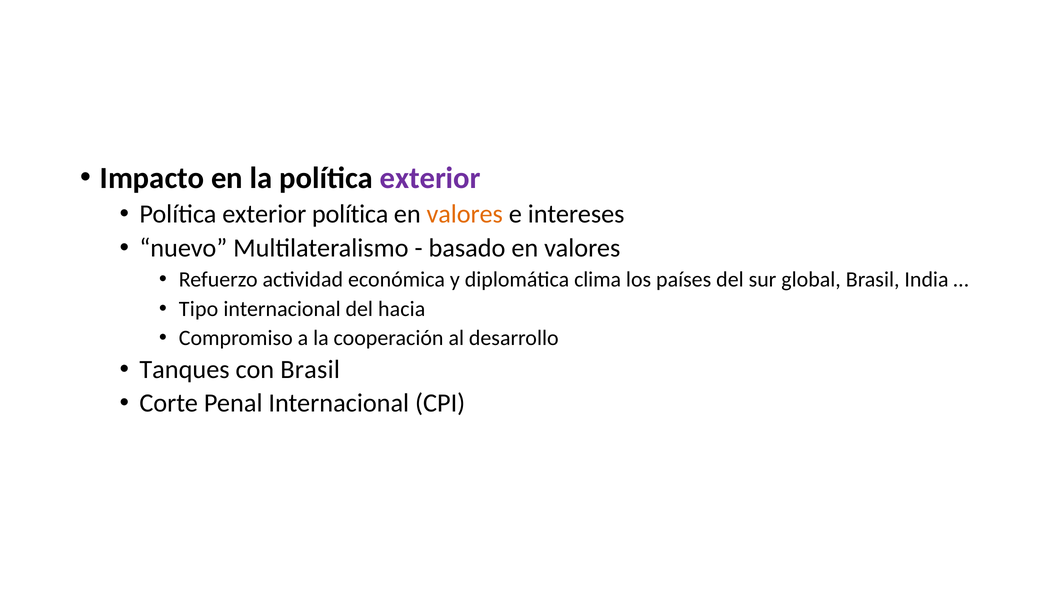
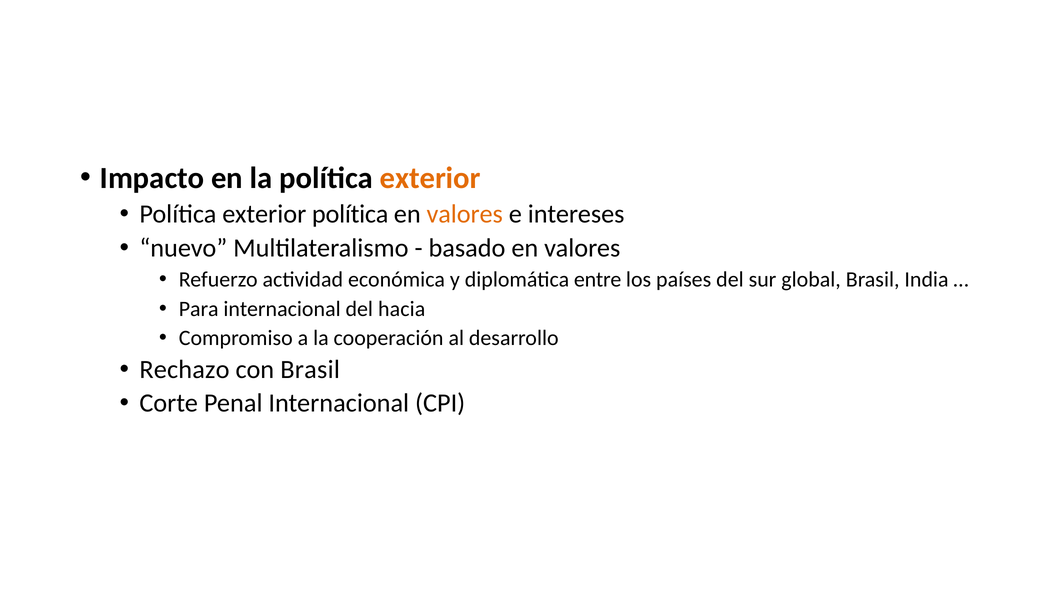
exterior at (430, 178) colour: purple -> orange
clima: clima -> entre
Tipo: Tipo -> Para
Tanques: Tanques -> Rechazo
